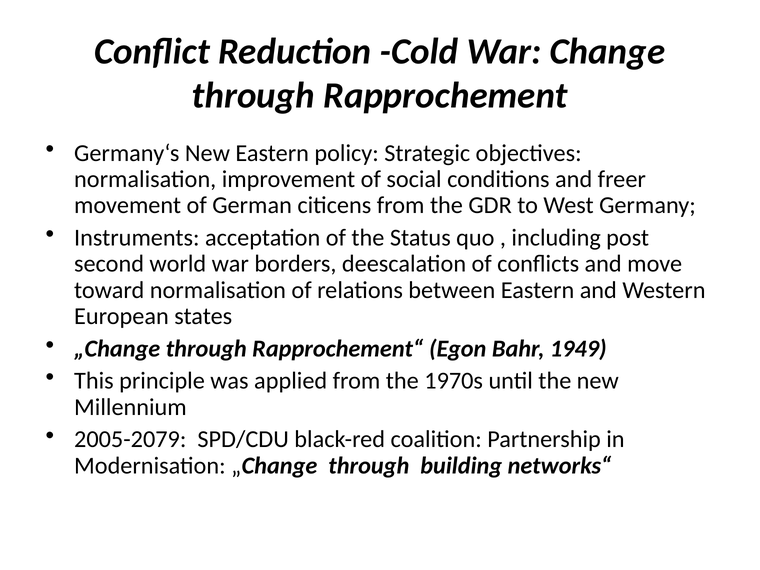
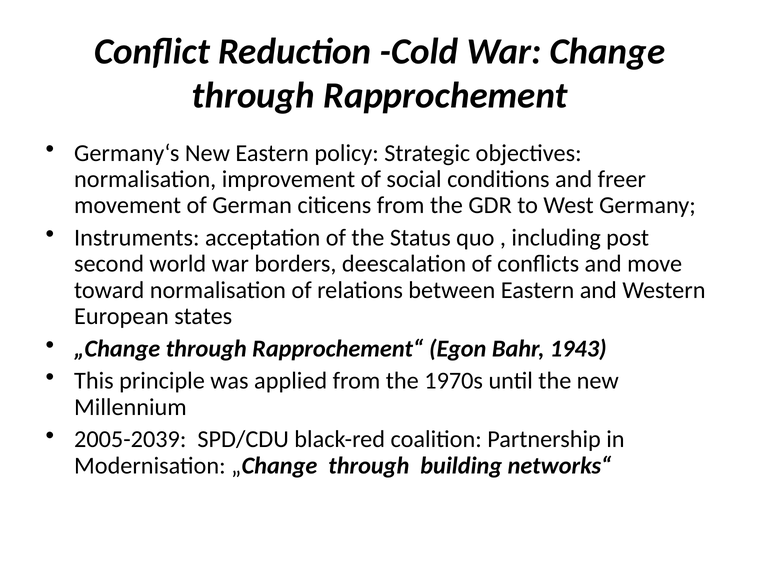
1949: 1949 -> 1943
2005-2079: 2005-2079 -> 2005-2039
